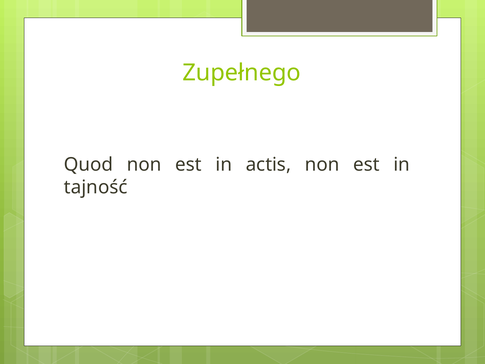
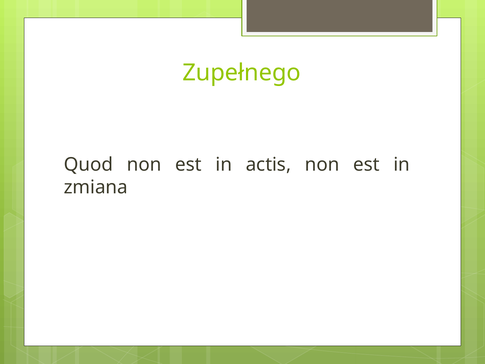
tajność: tajność -> zmiana
